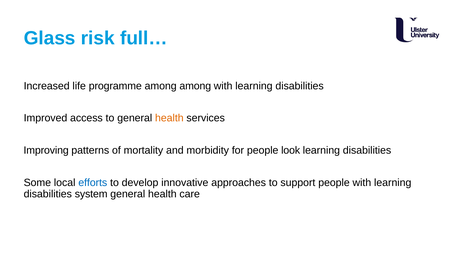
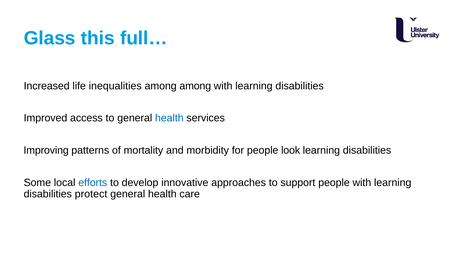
risk: risk -> this
programme: programme -> inequalities
health at (169, 118) colour: orange -> blue
system: system -> protect
